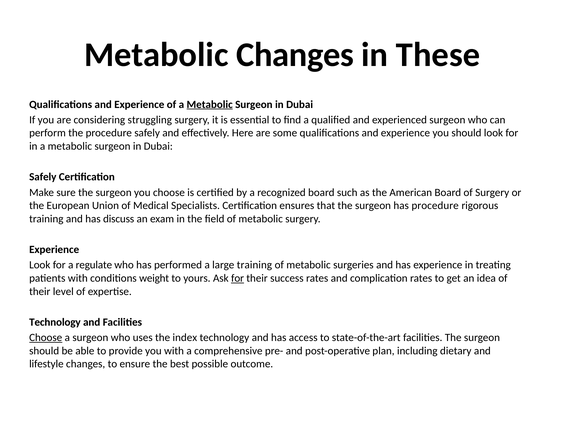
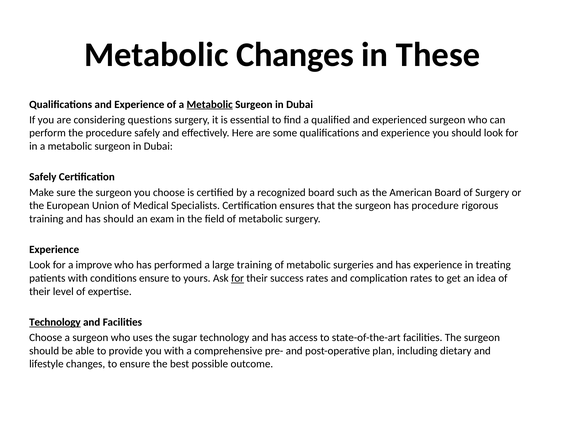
struggling: struggling -> questions
has discuss: discuss -> should
regulate: regulate -> improve
conditions weight: weight -> ensure
Technology at (55, 322) underline: none -> present
Choose at (46, 337) underline: present -> none
index: index -> sugar
